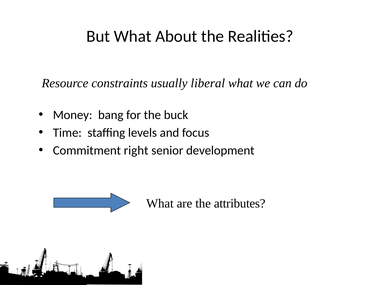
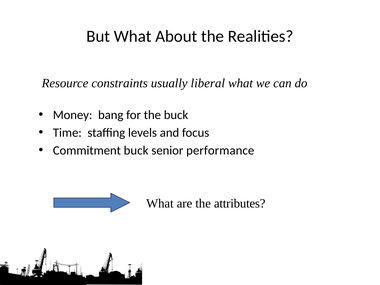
Commitment right: right -> buck
development: development -> performance
